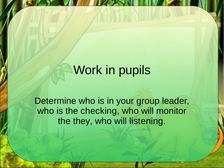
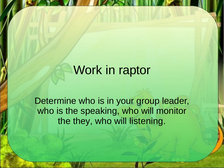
pupils: pupils -> raptor
checking: checking -> speaking
